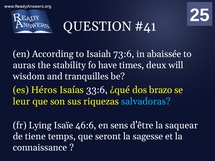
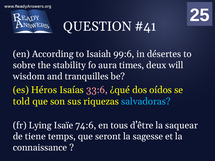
73:6: 73:6 -> 99:6
abaissée: abaissée -> désertes
auras: auras -> sobre
have: have -> aura
33:6 colour: white -> pink
brazo: brazo -> oídos
leur: leur -> told
46:6: 46:6 -> 74:6
sens: sens -> tous
